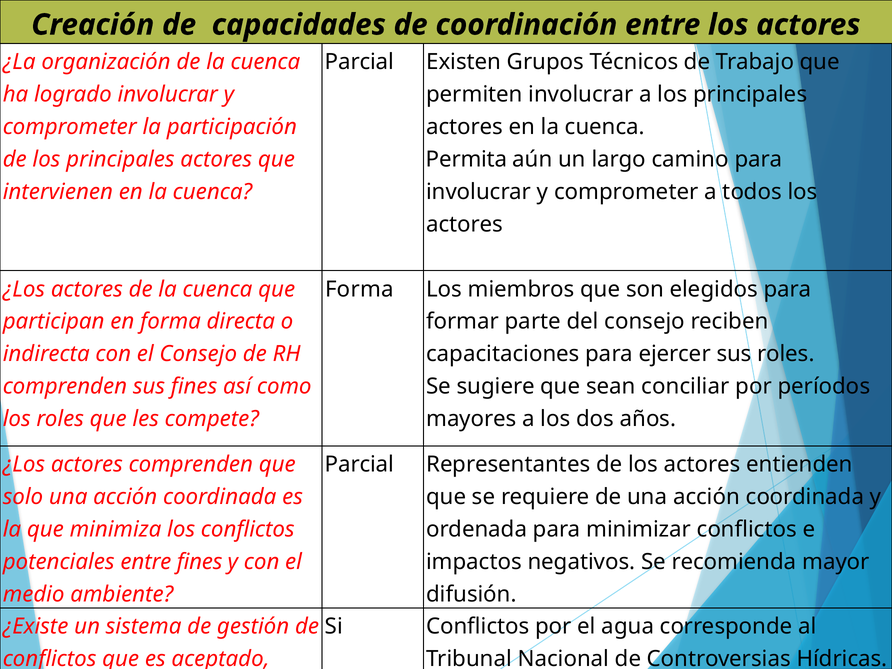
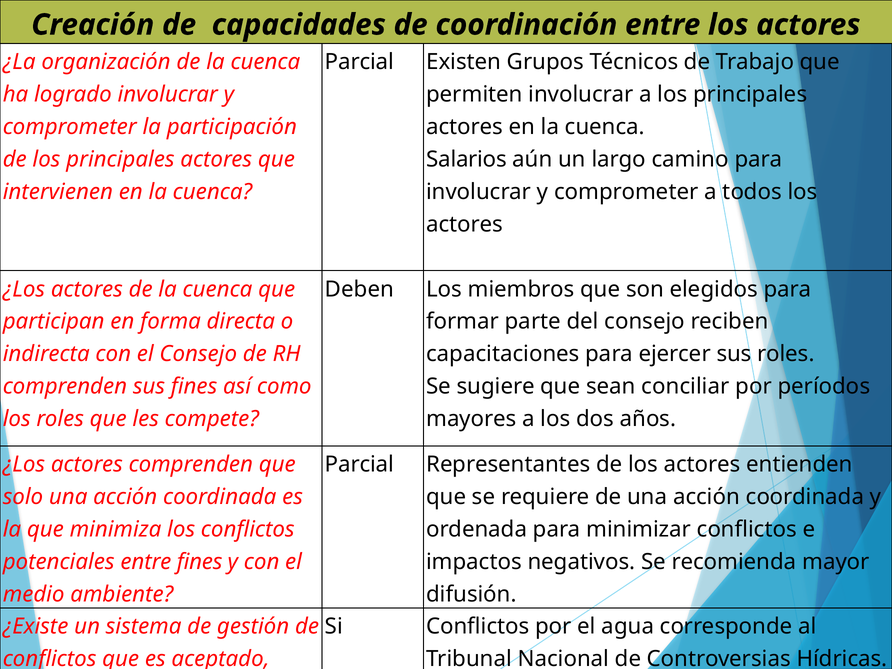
Permita: Permita -> Salarios
Forma at (359, 289): Forma -> Deben
